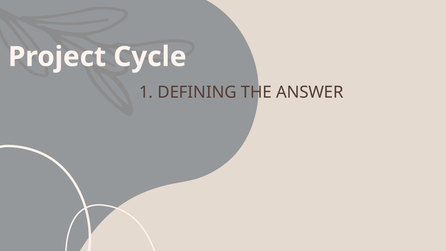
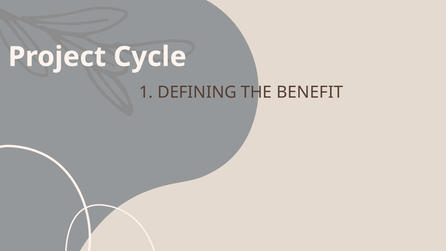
ANSWER: ANSWER -> BENEFIT
